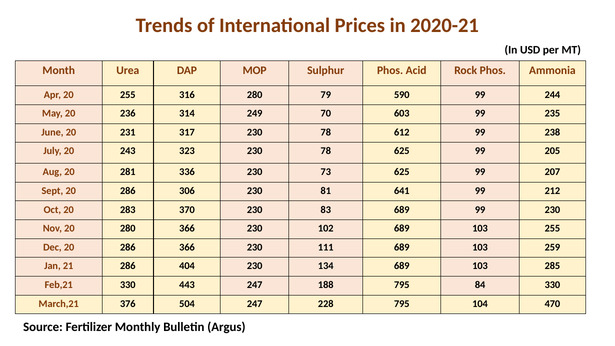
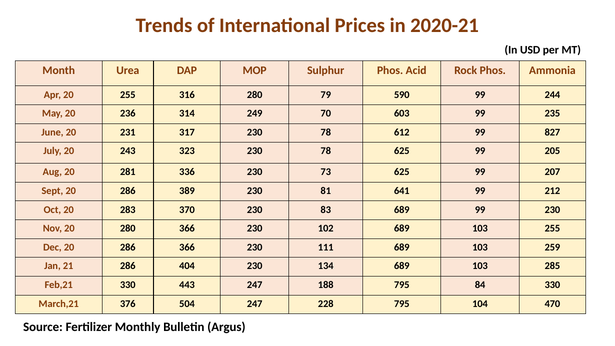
238: 238 -> 827
306: 306 -> 389
